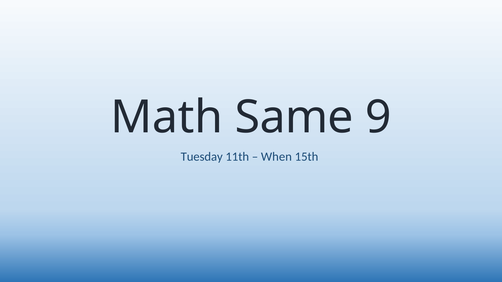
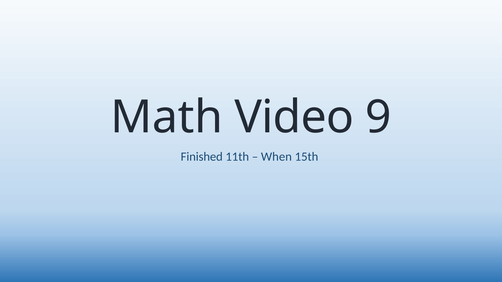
Same: Same -> Video
Tuesday: Tuesday -> Finished
